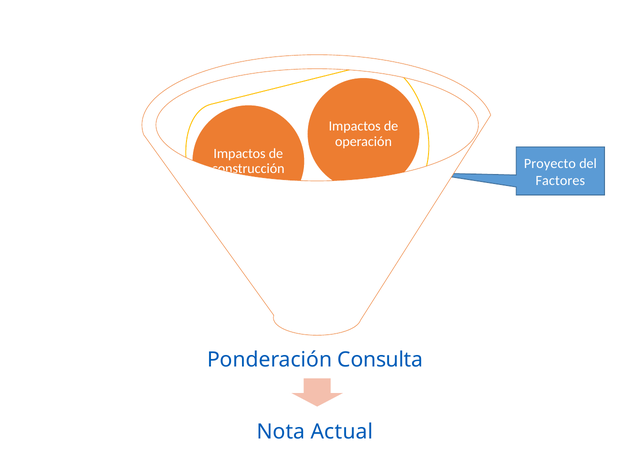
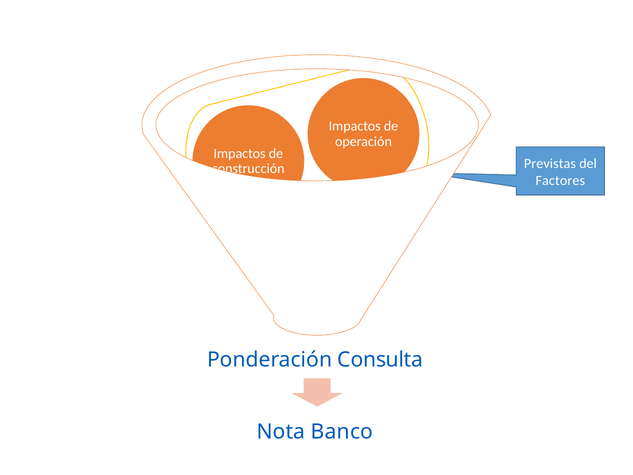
Proyecto: Proyecto -> Previstas
Actual: Actual -> Banco
